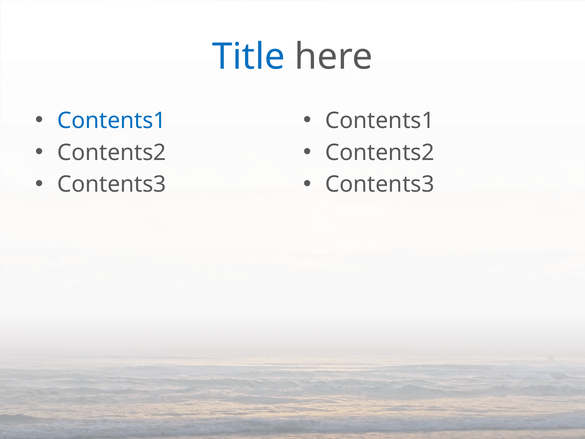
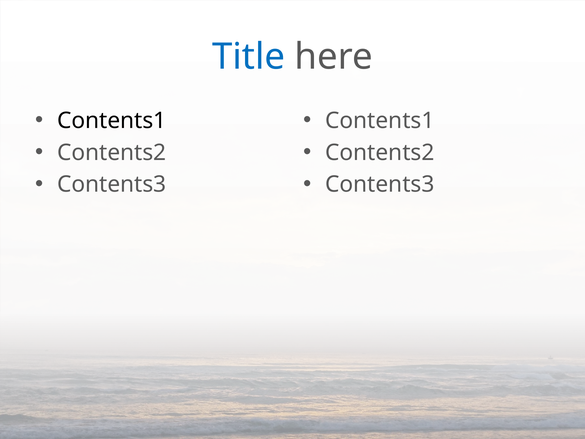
Contents1 at (112, 121) colour: blue -> black
